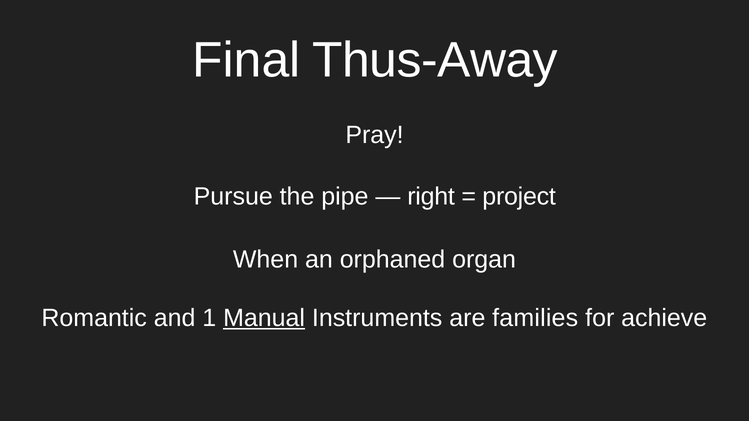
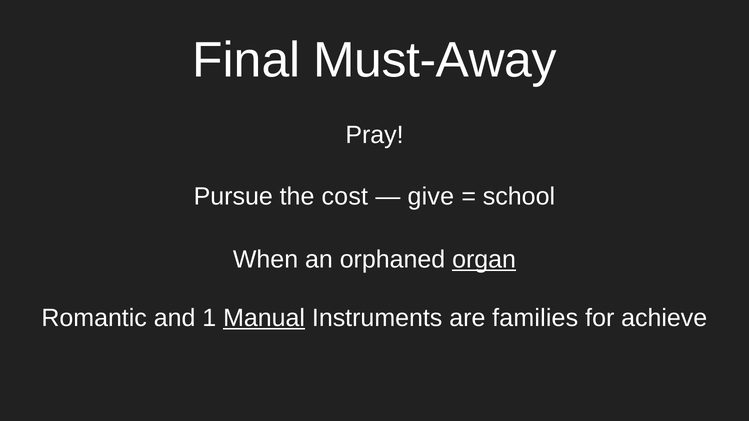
Thus-Away: Thus-Away -> Must-Away
pipe: pipe -> cost
right: right -> give
project: project -> school
organ underline: none -> present
